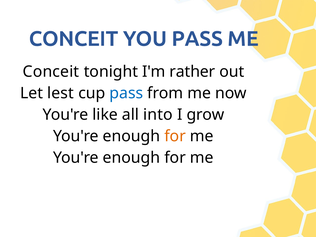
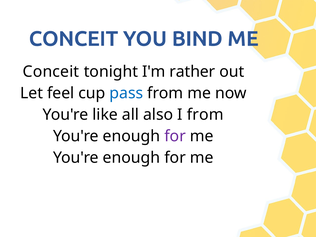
YOU PASS: PASS -> BIND
lest: lest -> feel
into: into -> also
I grow: grow -> from
for at (175, 136) colour: orange -> purple
